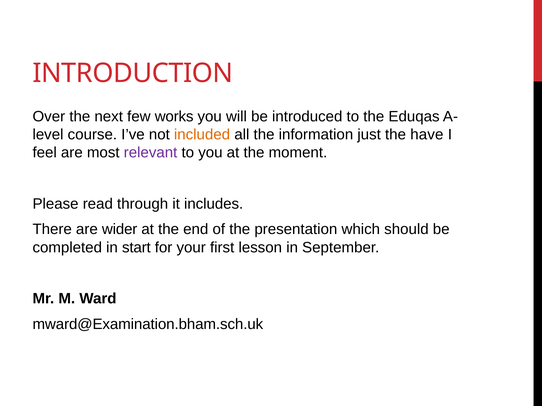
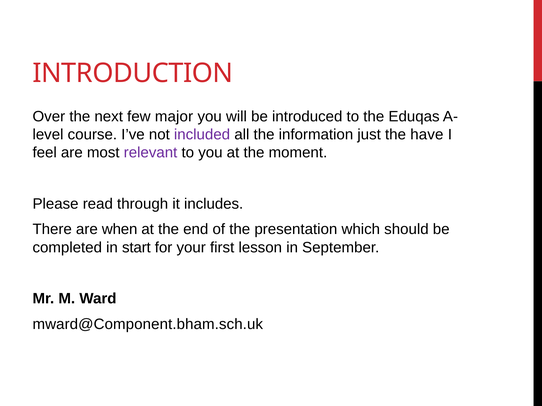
works: works -> major
included colour: orange -> purple
wider: wider -> when
mward@Examination.bham.sch.uk: mward@Examination.bham.sch.uk -> mward@Component.bham.sch.uk
